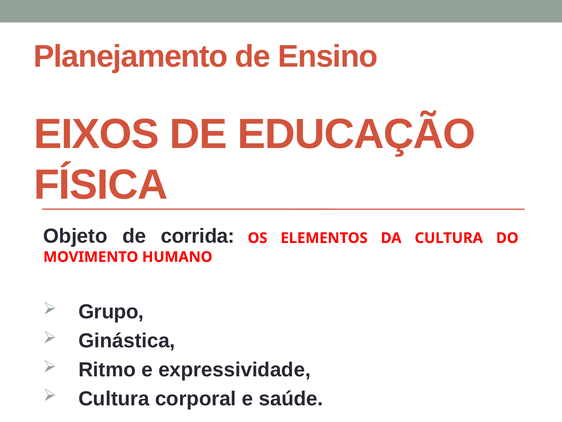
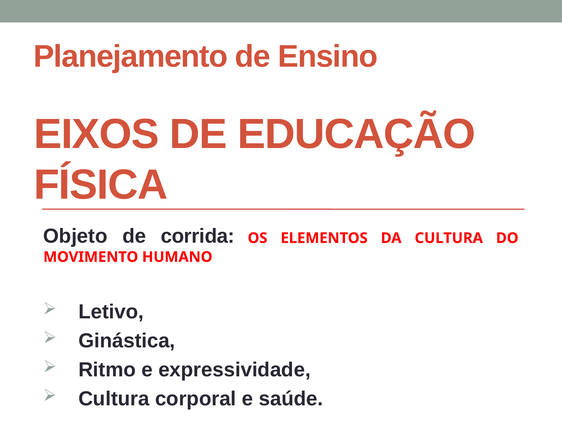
Grupo: Grupo -> Letivo
